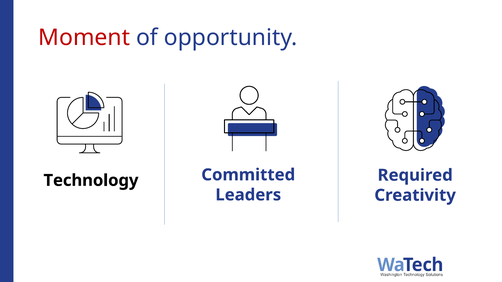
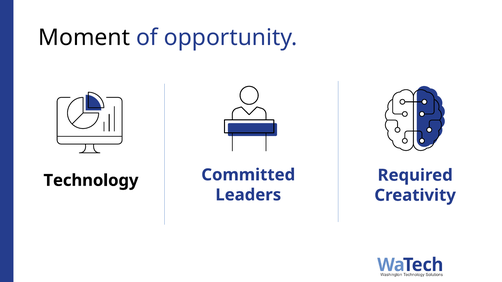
Moment colour: red -> black
